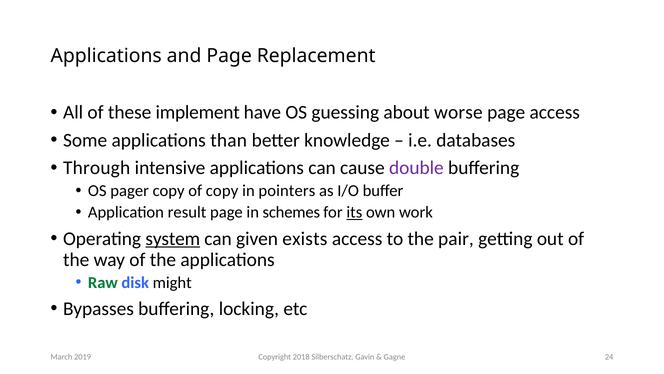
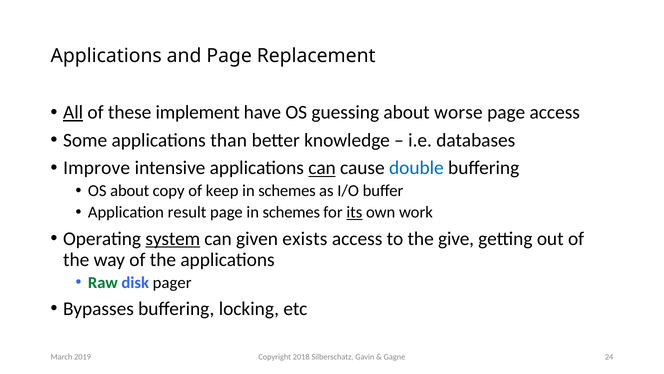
All underline: none -> present
Through: Through -> Improve
can at (322, 168) underline: none -> present
double colour: purple -> blue
OS pager: pager -> about
of copy: copy -> keep
pointers at (287, 191): pointers -> schemes
pair: pair -> give
might: might -> pager
